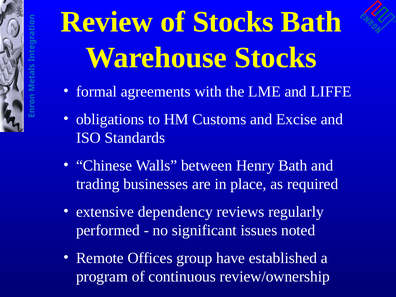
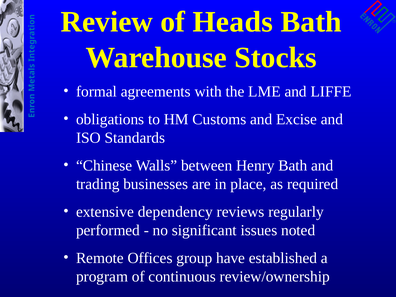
of Stocks: Stocks -> Heads
